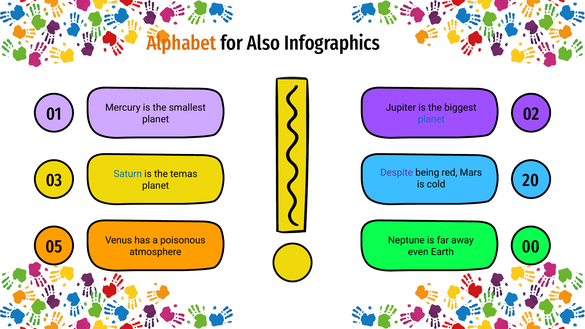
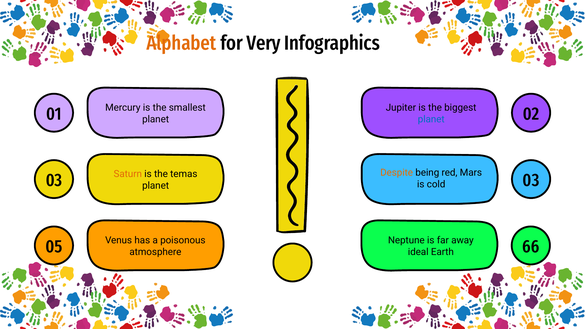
Also: Also -> Very
Despite colour: purple -> orange
Saturn colour: blue -> orange
cold 20: 20 -> 03
even: even -> ideal
00: 00 -> 66
